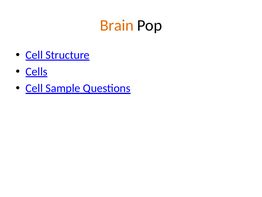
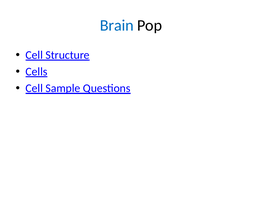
Brain colour: orange -> blue
